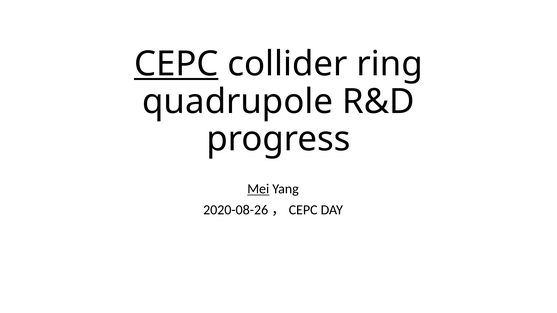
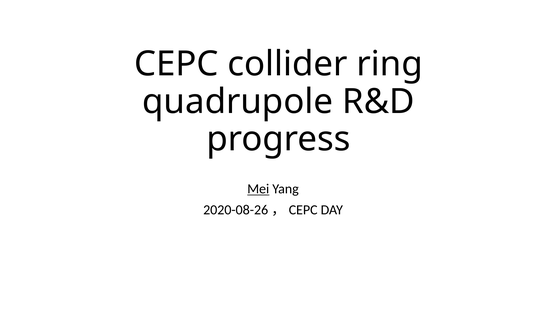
CEPC underline: present -> none
